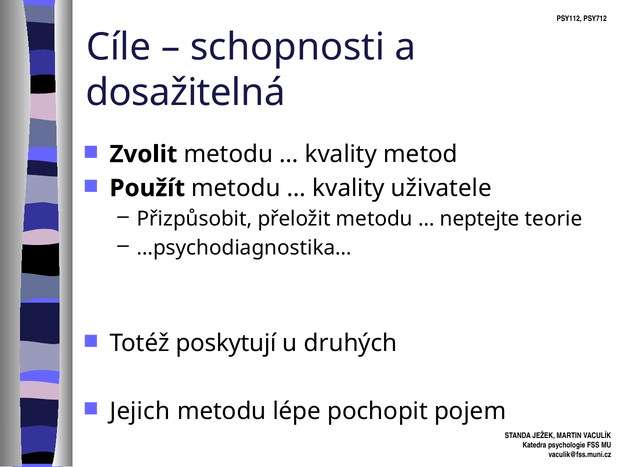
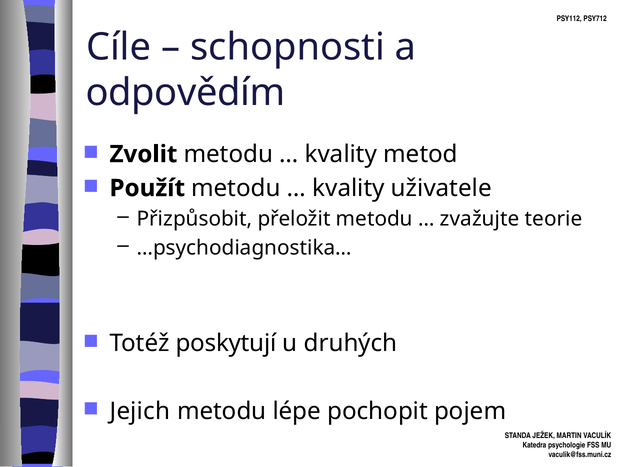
dosažitelná: dosažitelná -> odpovědím
neptejte: neptejte -> zvažujte
